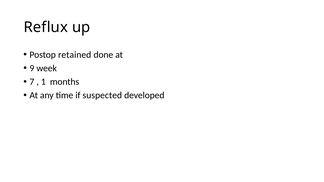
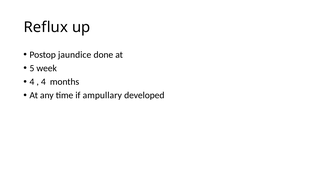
retained: retained -> jaundice
9: 9 -> 5
7 at (32, 82): 7 -> 4
1 at (43, 82): 1 -> 4
suspected: suspected -> ampullary
